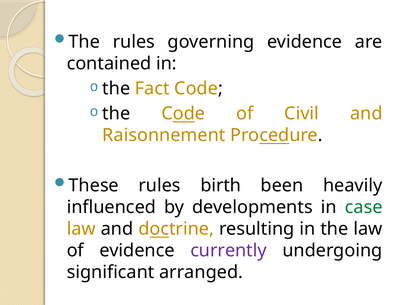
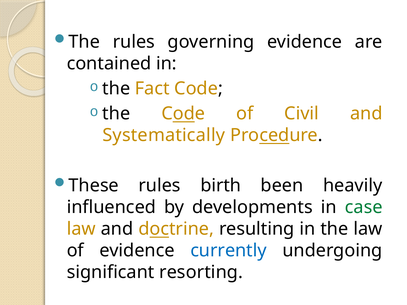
Raisonnement: Raisonnement -> Systematically
currently colour: purple -> blue
arranged: arranged -> resorting
